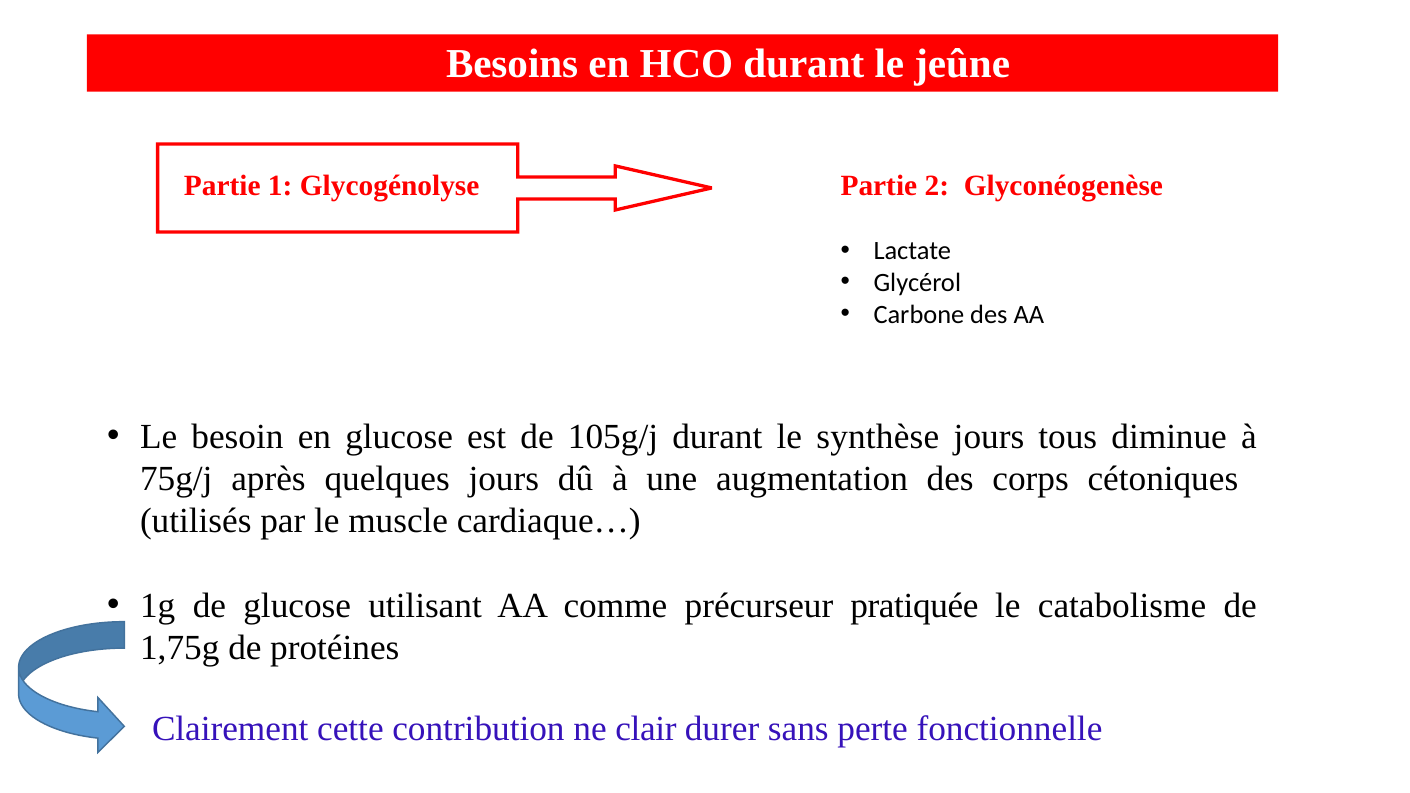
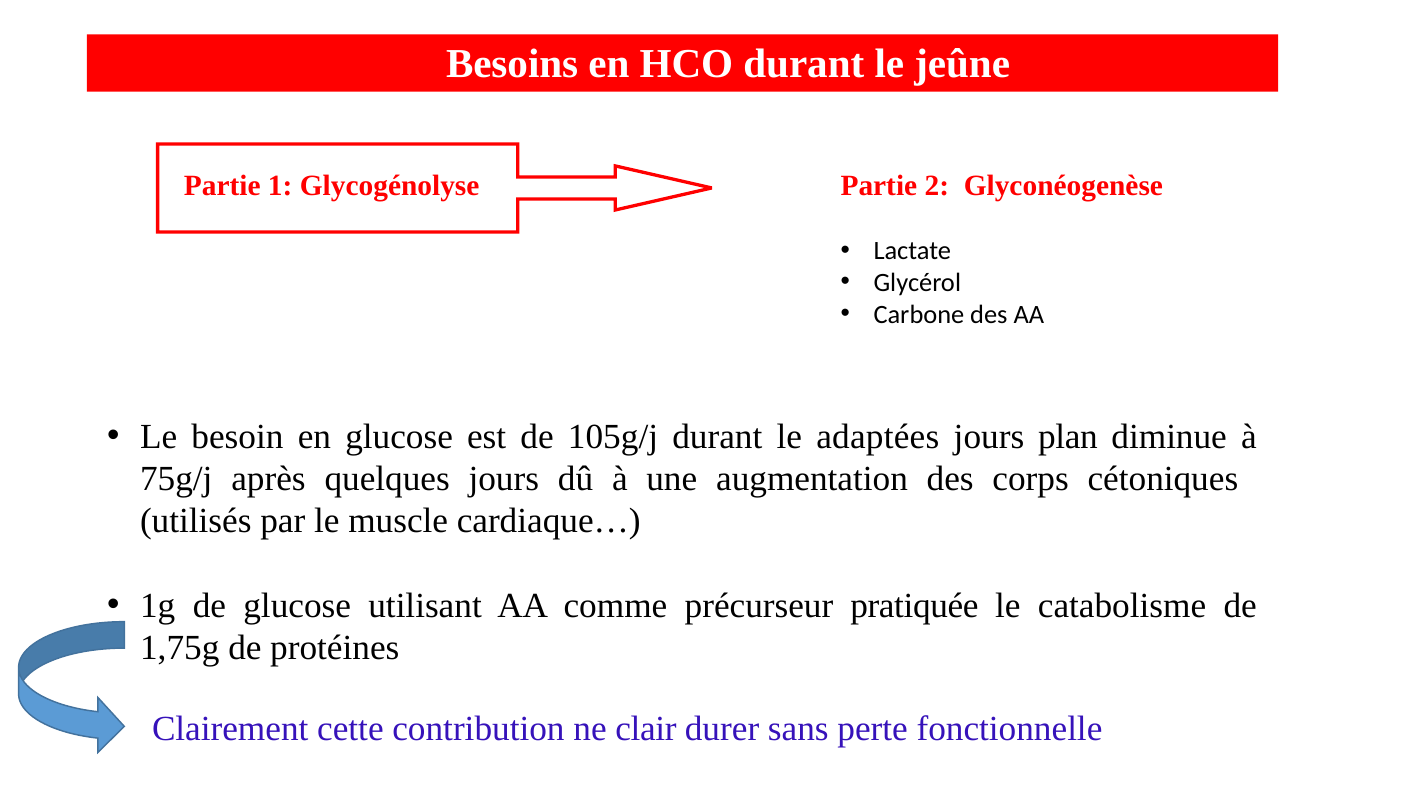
synthèse: synthèse -> adaptées
tous: tous -> plan
